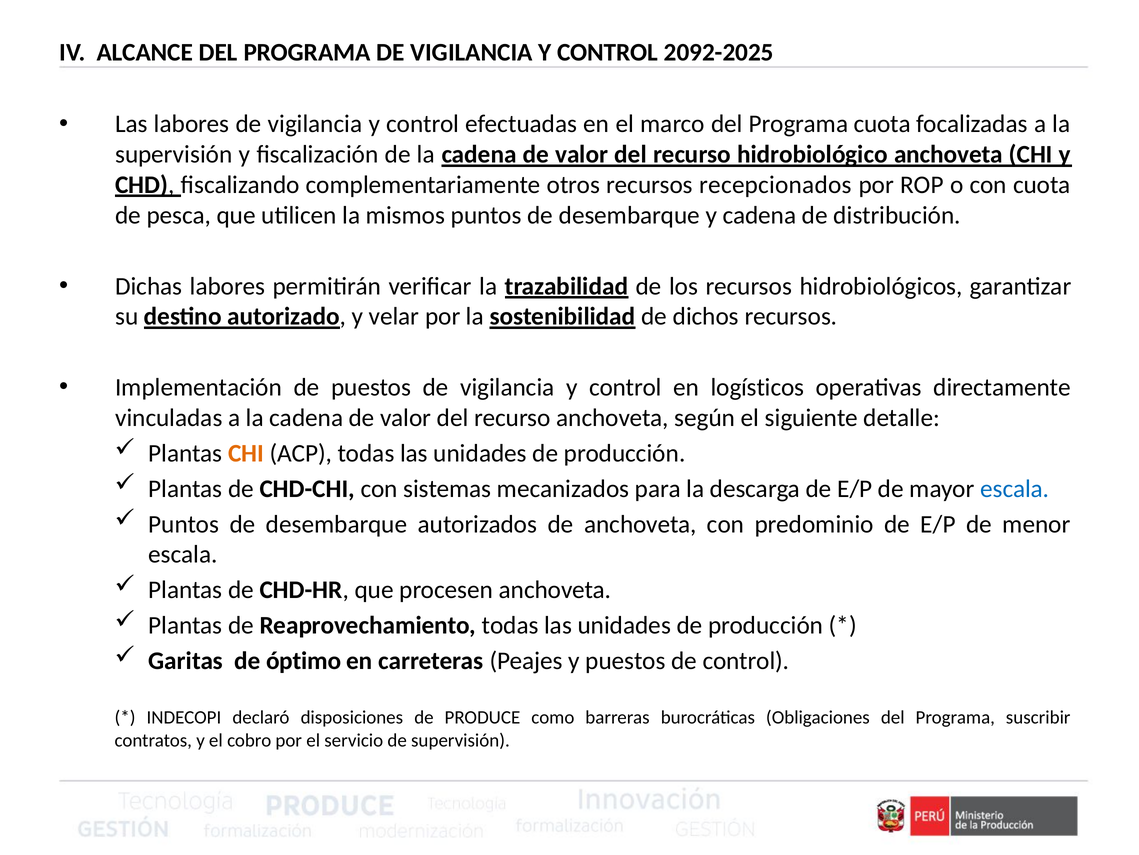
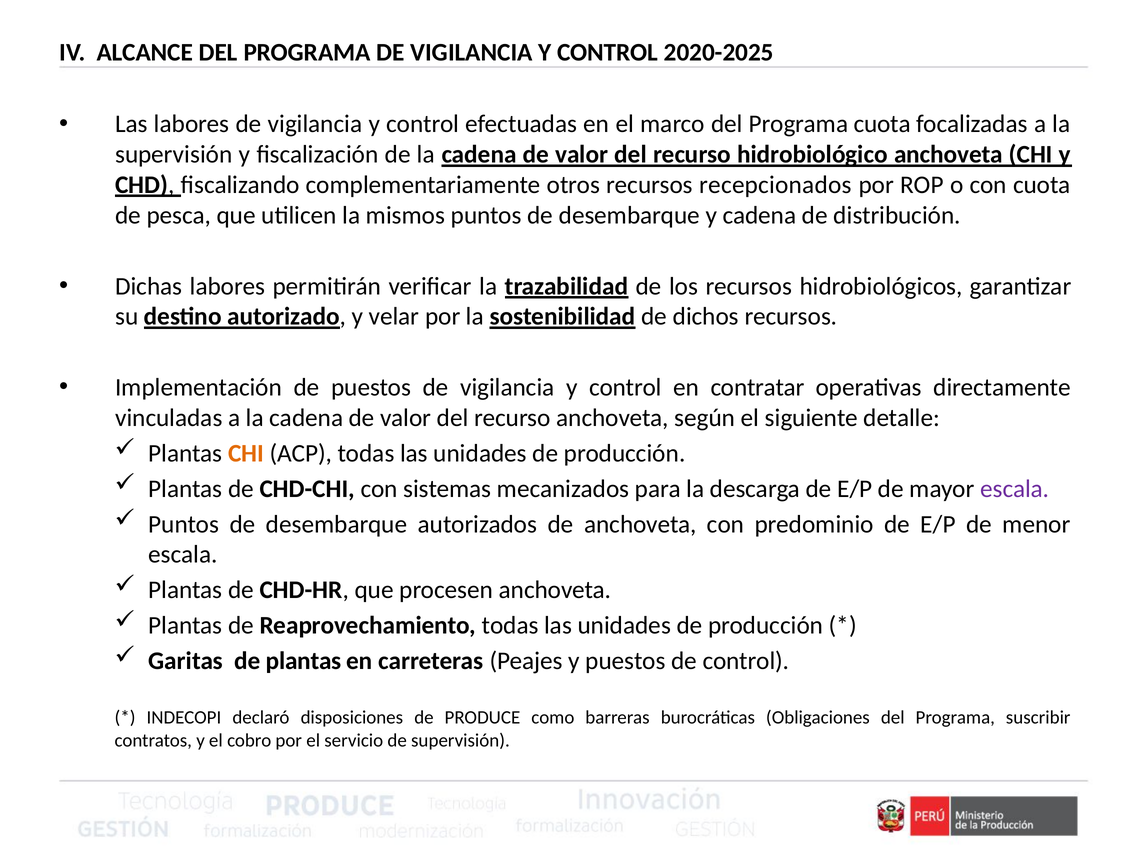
2092-2025: 2092-2025 -> 2020-2025
logísticos: logísticos -> contratar
escala at (1015, 488) colour: blue -> purple
de óptimo: óptimo -> plantas
